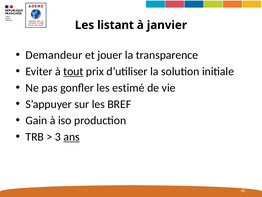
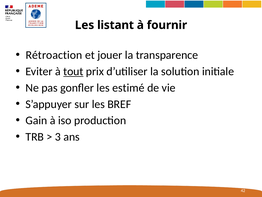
janvier: janvier -> fournir
Demandeur: Demandeur -> Rétroaction
ans underline: present -> none
